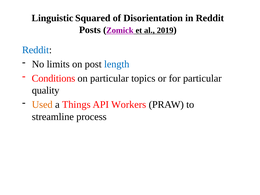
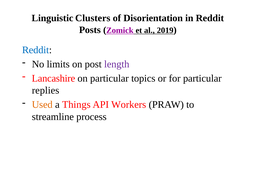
Squared: Squared -> Clusters
length colour: blue -> purple
Conditions: Conditions -> Lancashire
quality: quality -> replies
